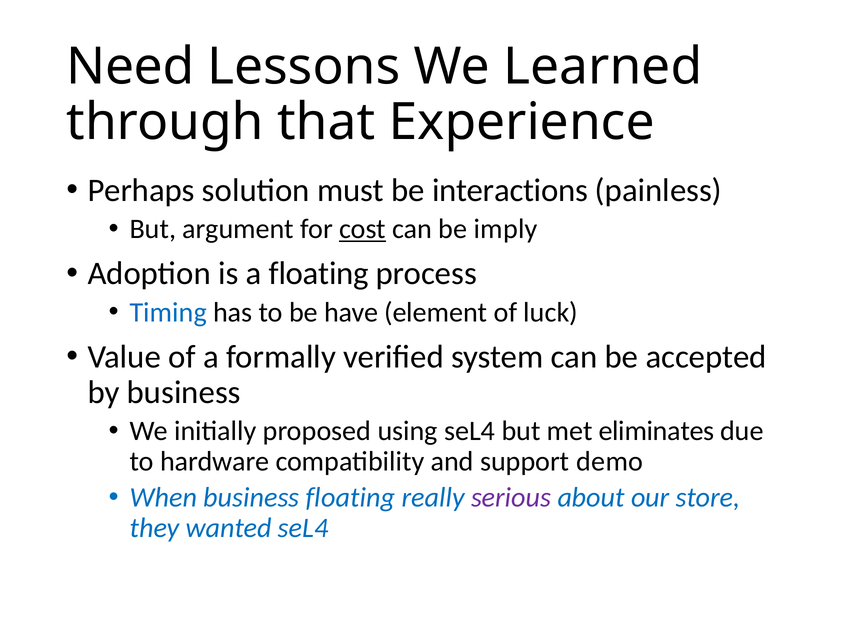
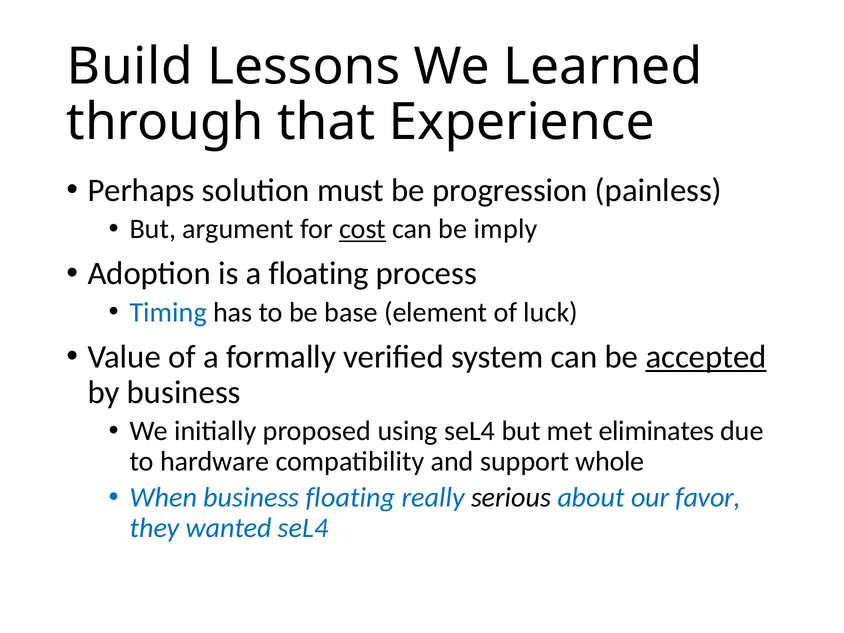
Need: Need -> Build
interactions: interactions -> progression
have: have -> base
accepted underline: none -> present
demo: demo -> whole
serious colour: purple -> black
store: store -> favor
